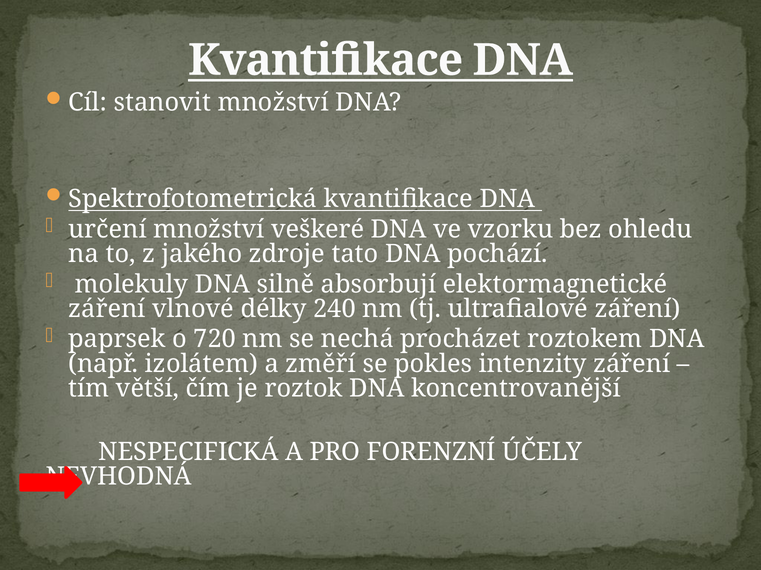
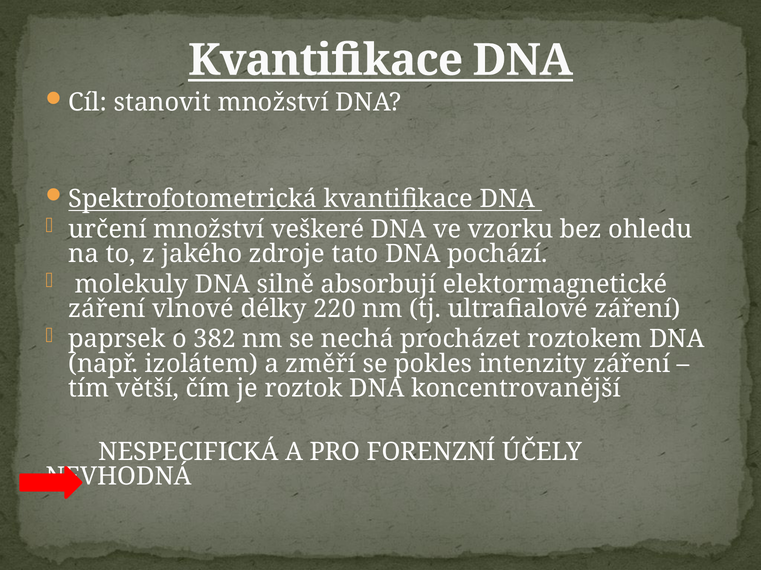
240: 240 -> 220
720: 720 -> 382
